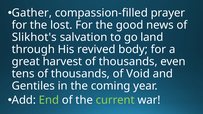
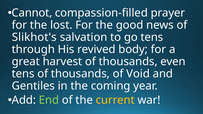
Gather: Gather -> Cannot
go land: land -> tens
current colour: light green -> yellow
